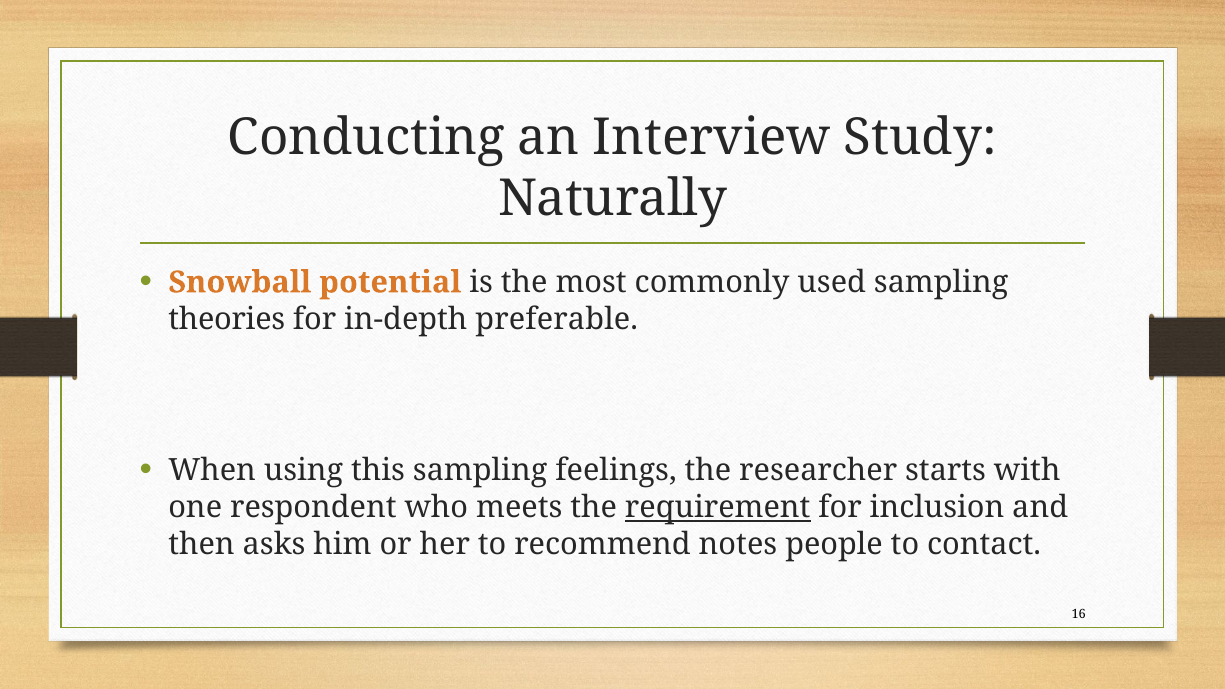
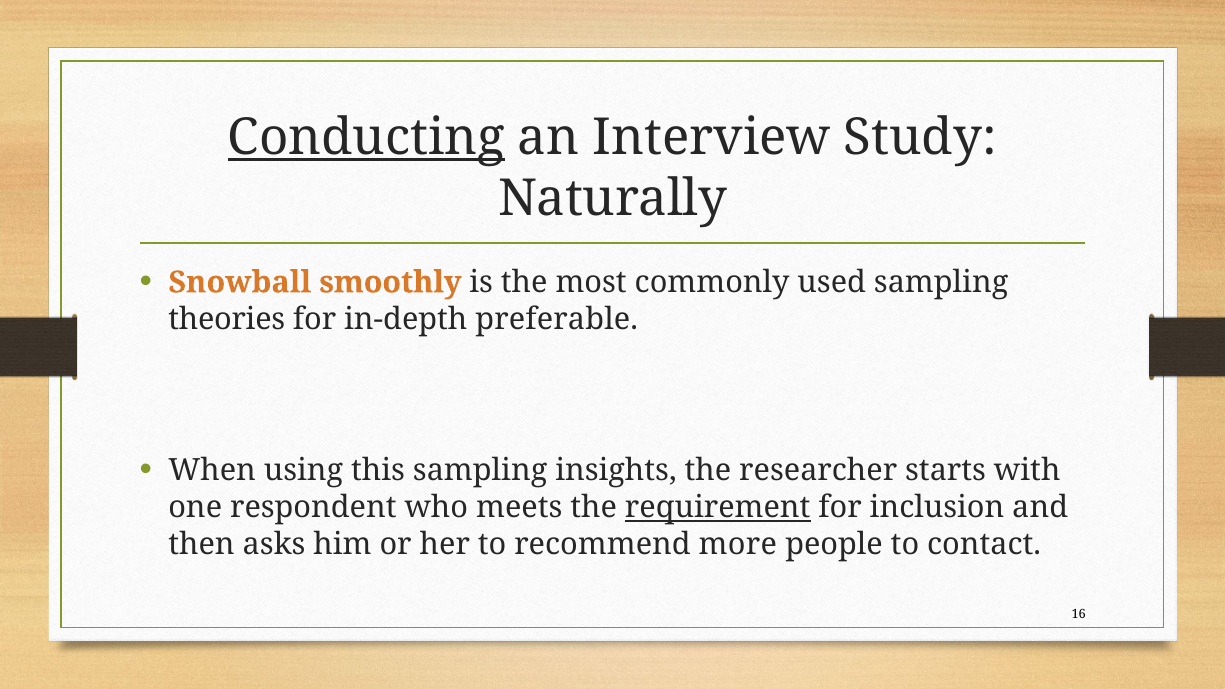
Conducting underline: none -> present
potential: potential -> smoothly
feelings: feelings -> insights
notes: notes -> more
